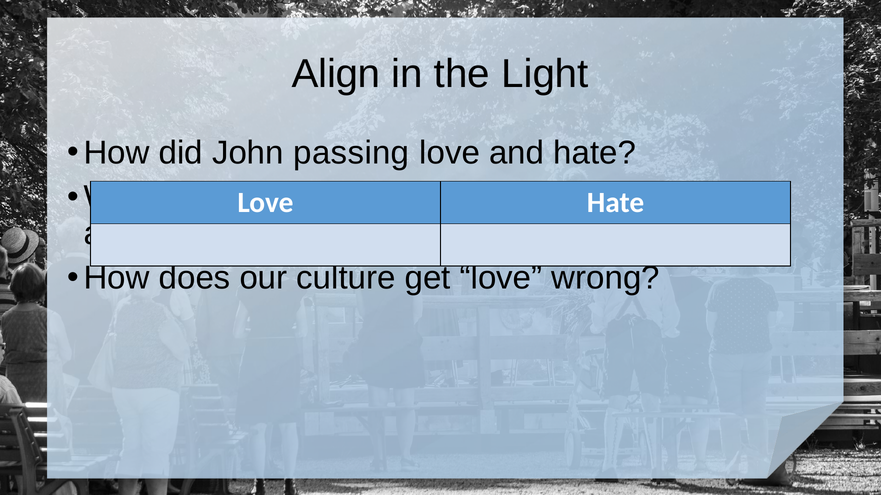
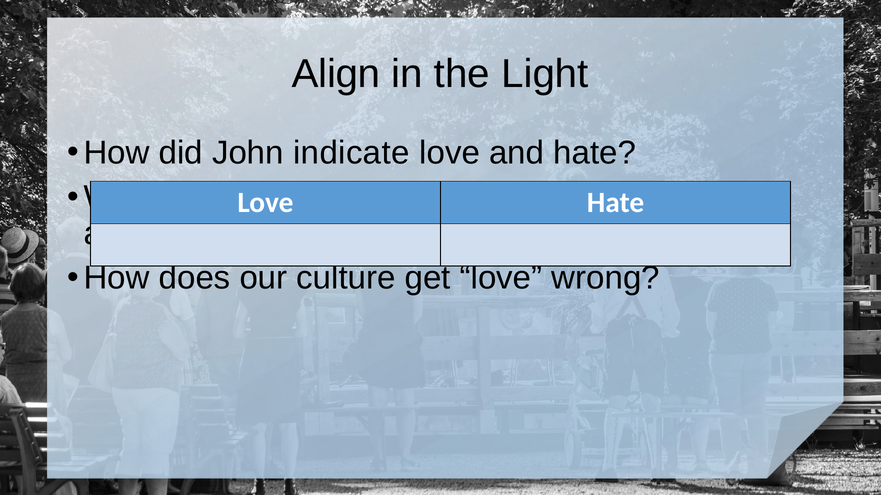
passing: passing -> indicate
